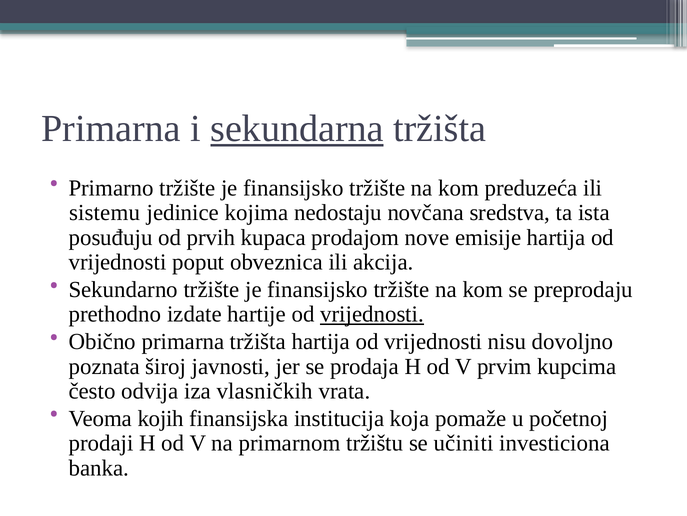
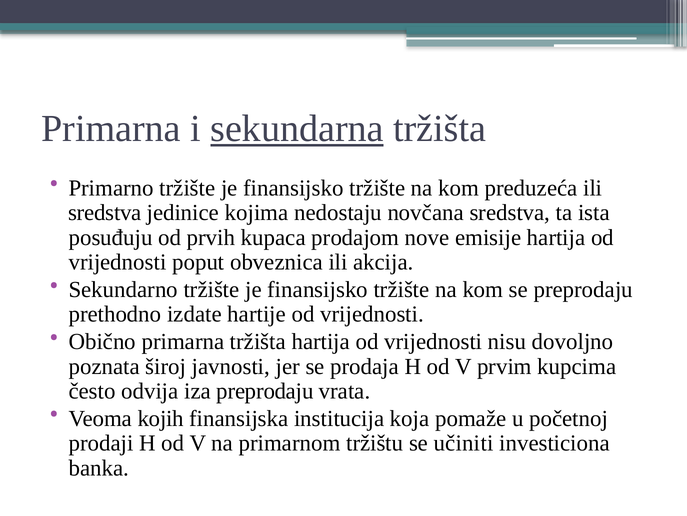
sistemu at (105, 212): sistemu -> sredstva
vrijednosti at (372, 314) underline: present -> none
iza vlasničkih: vlasničkih -> preprodaju
